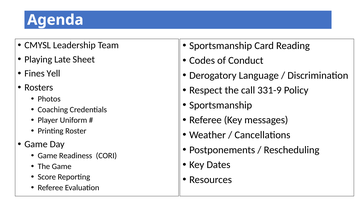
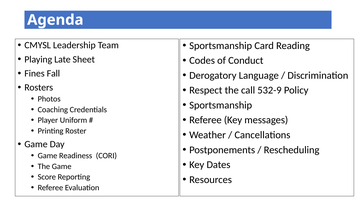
Yell: Yell -> Fall
331-9: 331-9 -> 532-9
